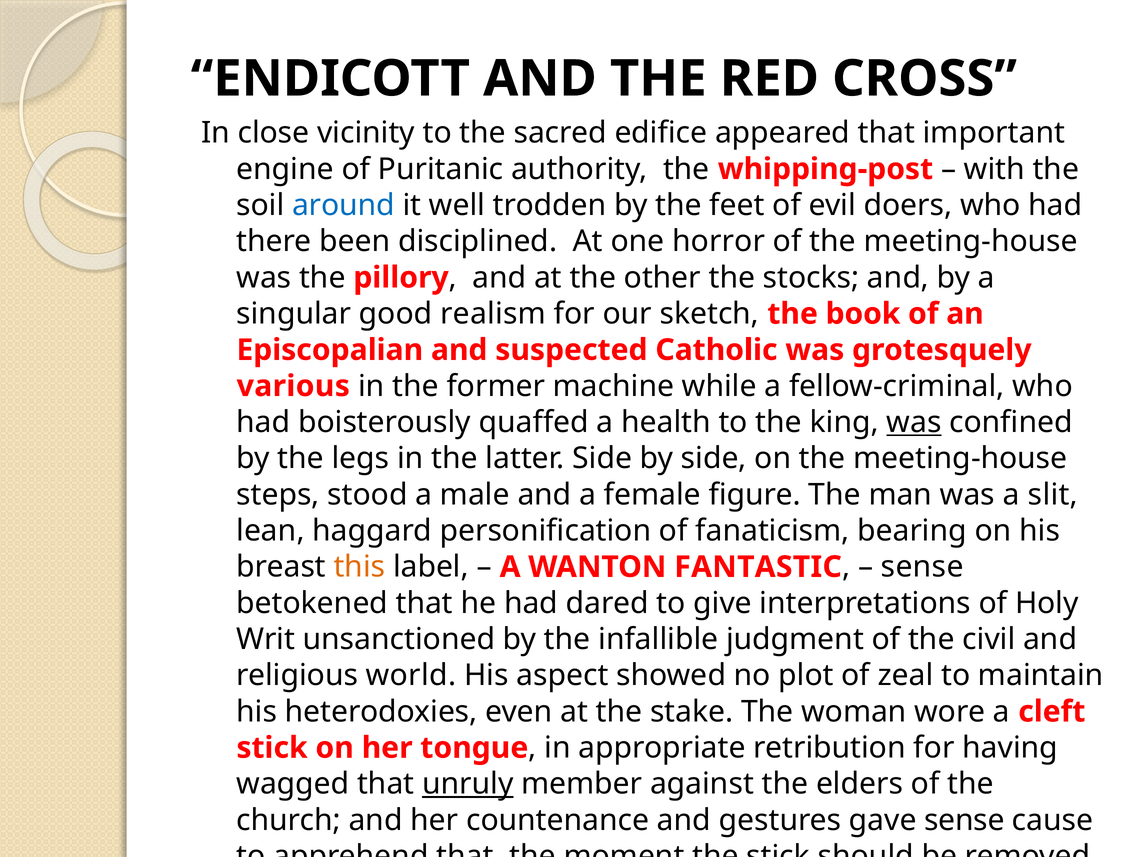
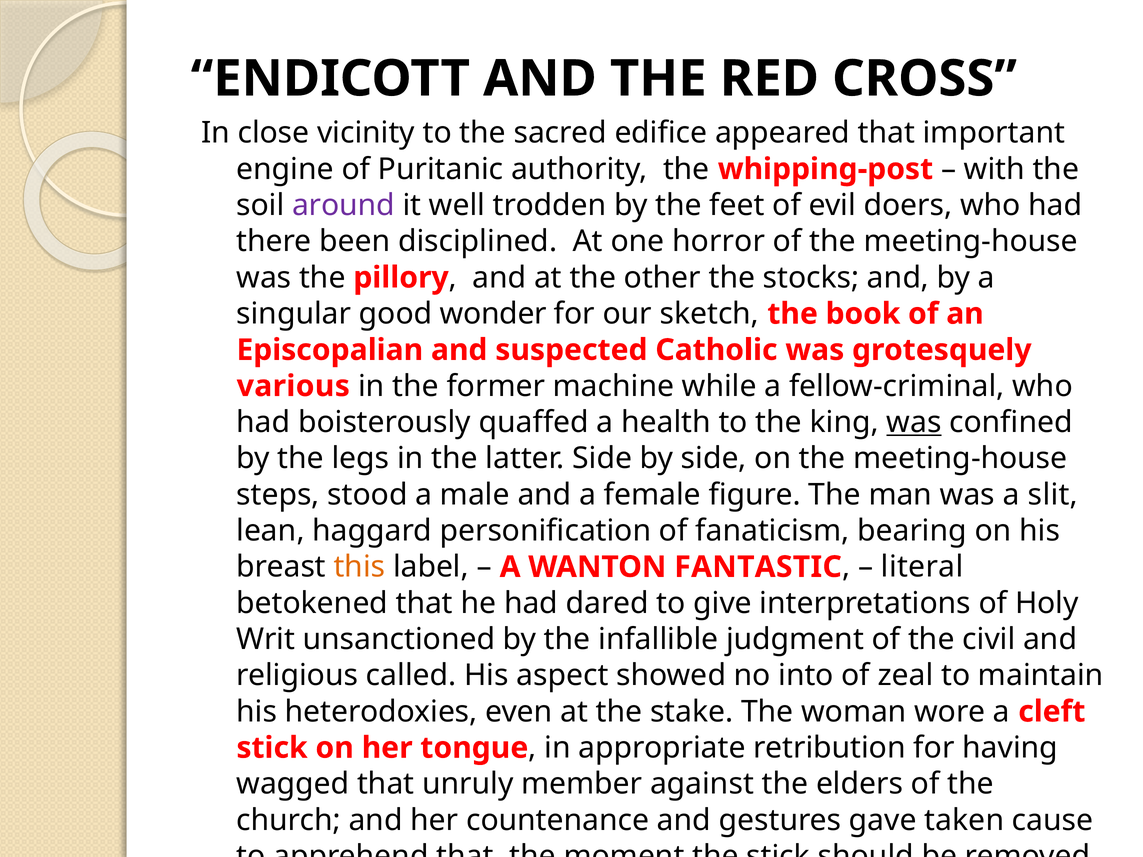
around colour: blue -> purple
realism: realism -> wonder
sense at (922, 567): sense -> literal
world: world -> called
plot: plot -> into
unruly underline: present -> none
gave sense: sense -> taken
